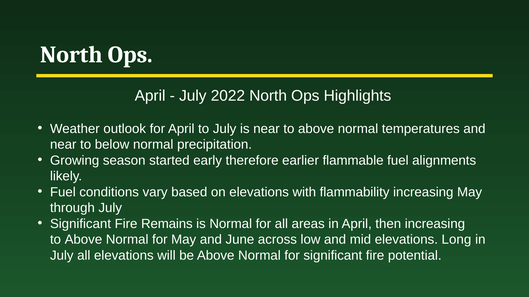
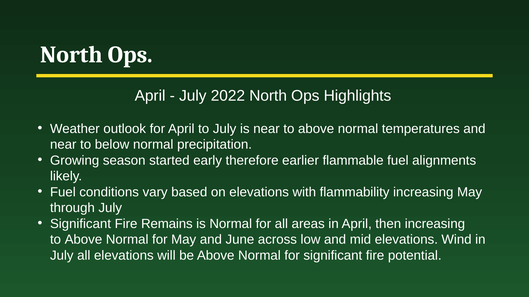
Long: Long -> Wind
